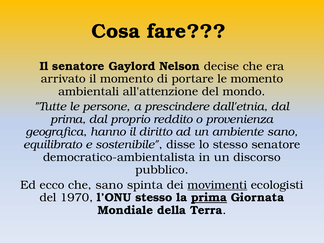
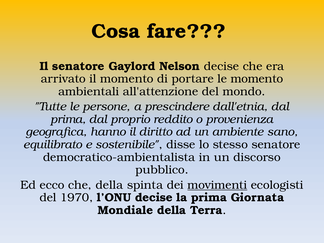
che sano: sano -> della
l’ONU stesso: stesso -> decise
prima at (209, 198) underline: present -> none
